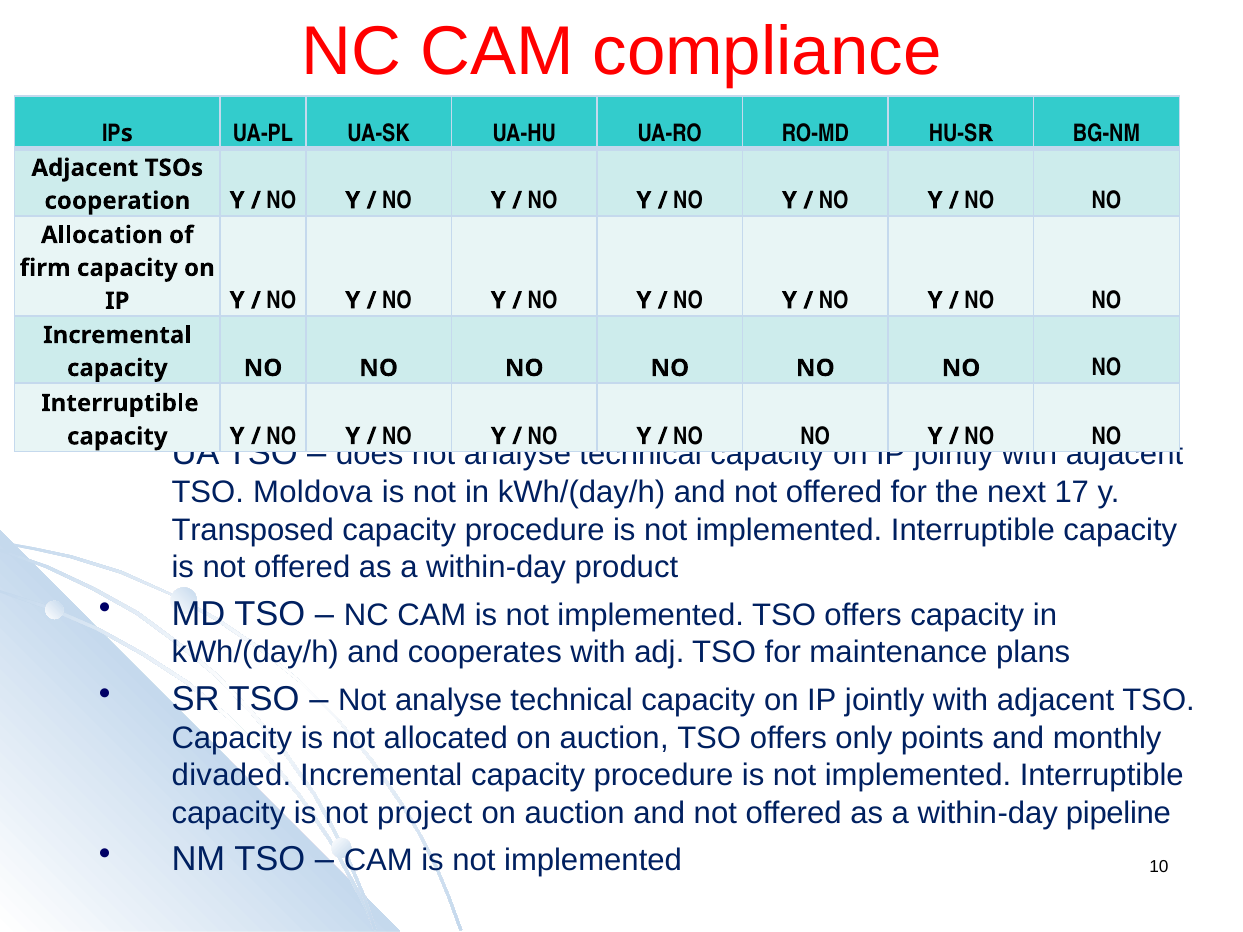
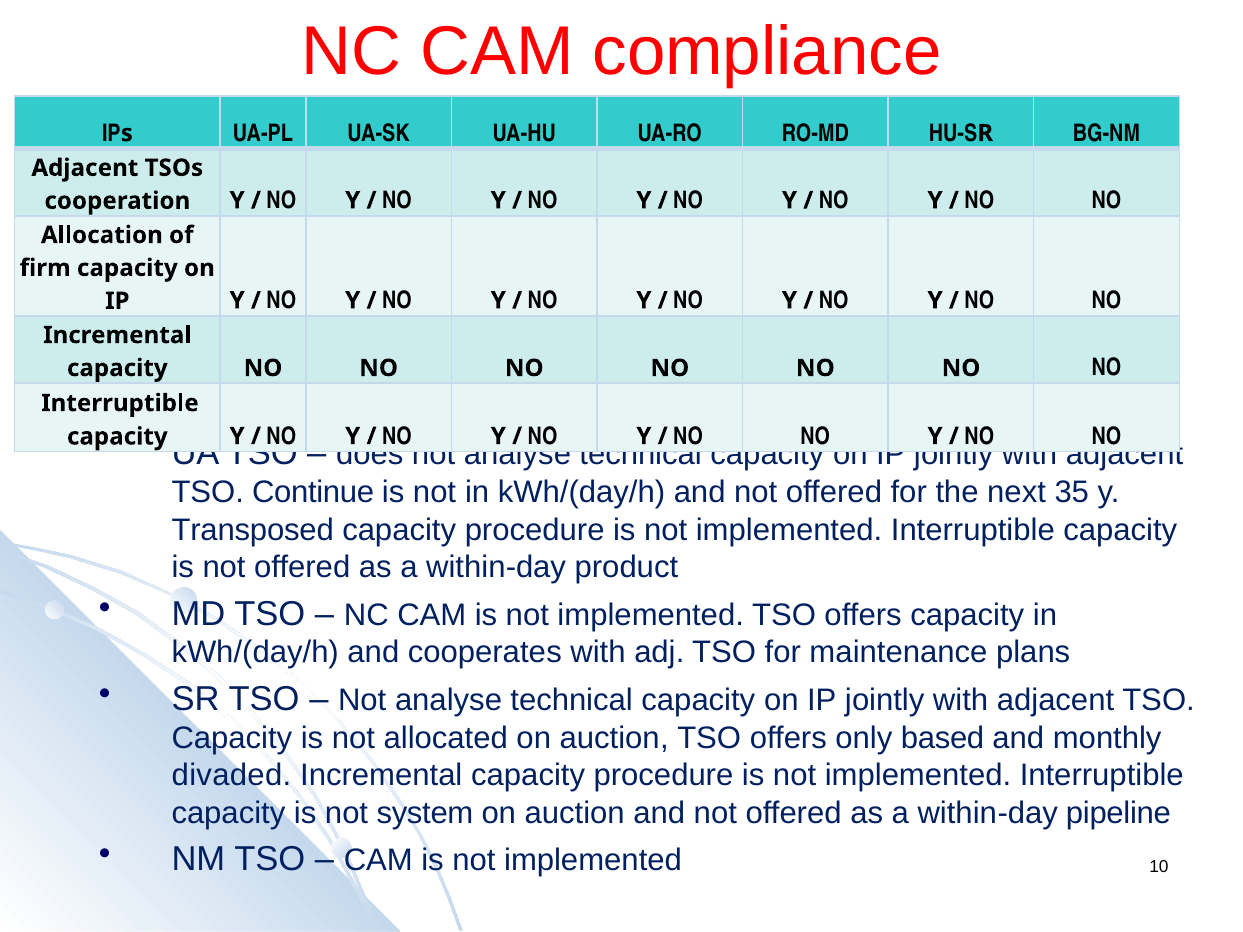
Moldova: Moldova -> Continue
17: 17 -> 35
points: points -> based
project: project -> system
